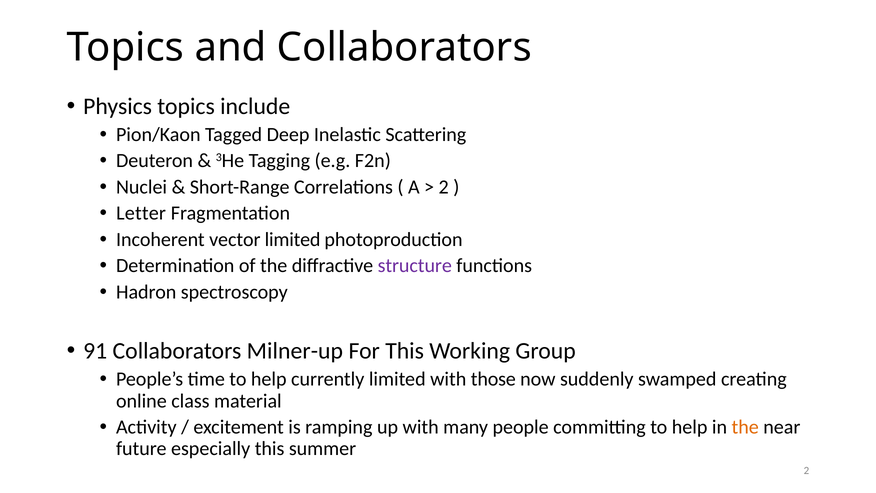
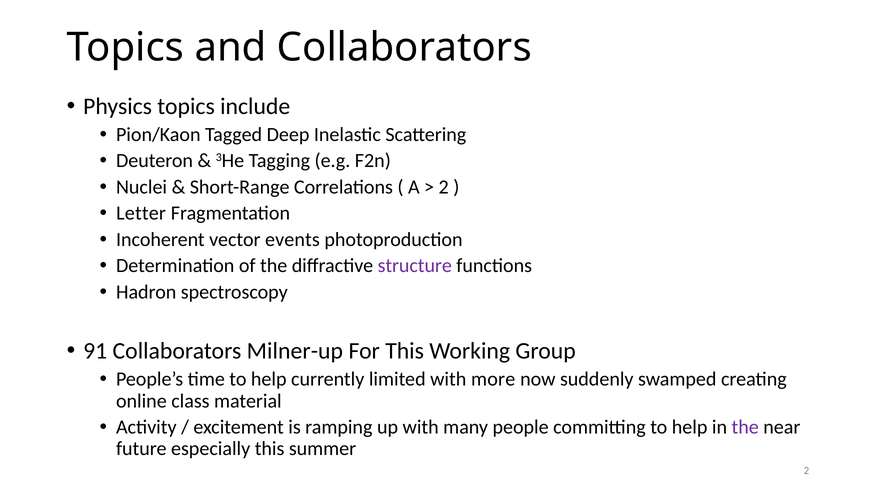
vector limited: limited -> events
those: those -> more
the at (745, 427) colour: orange -> purple
